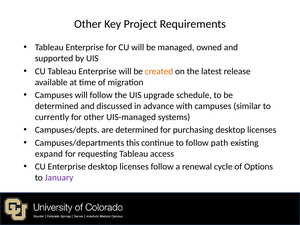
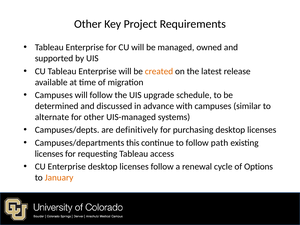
currently: currently -> alternate
are determined: determined -> definitively
expand at (49, 154): expand -> licenses
January colour: purple -> orange
